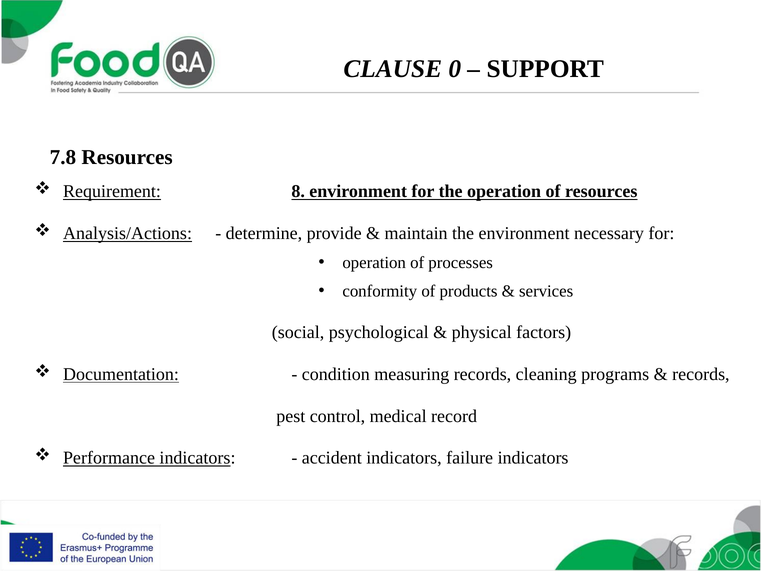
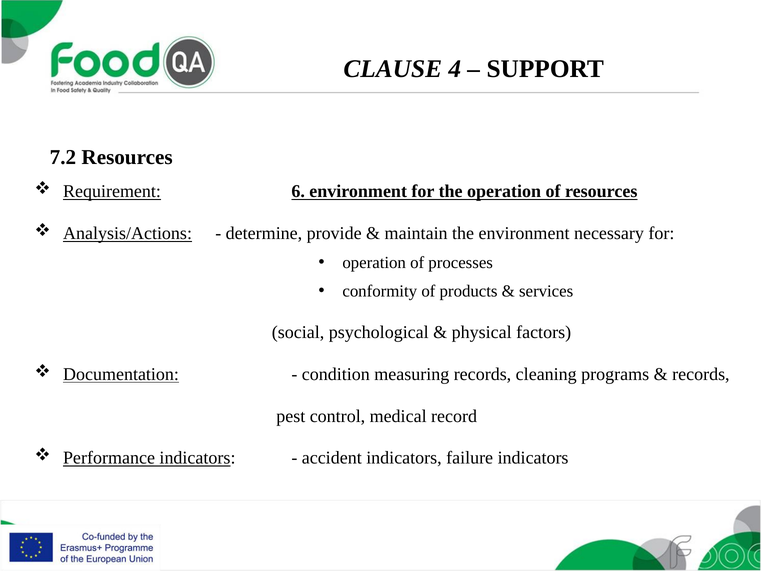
0: 0 -> 4
7.8: 7.8 -> 7.2
8: 8 -> 6
